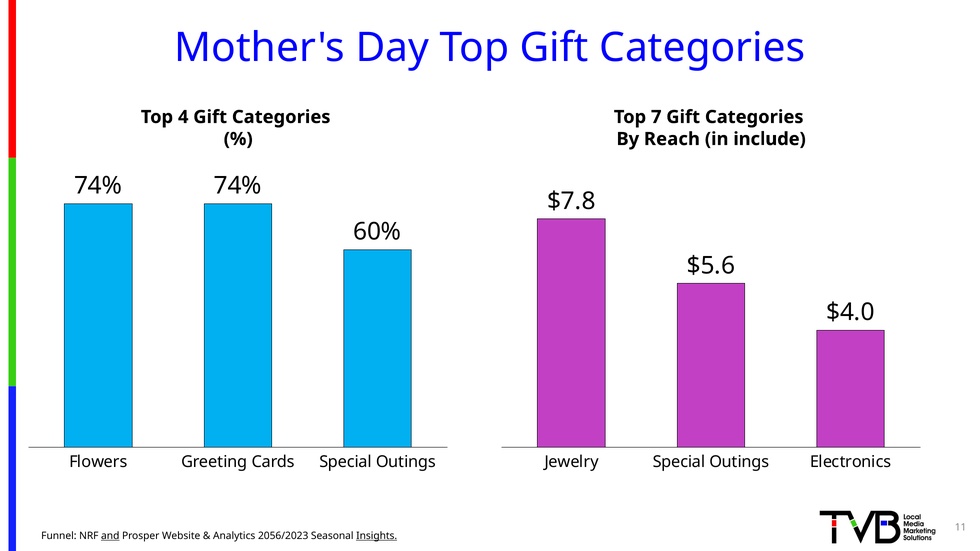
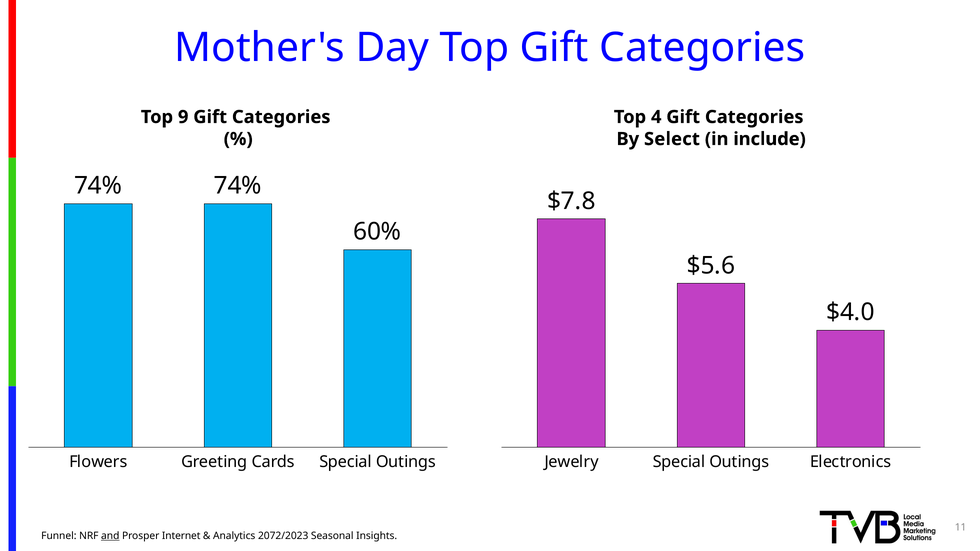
4: 4 -> 9
7: 7 -> 4
Reach: Reach -> Select
Website: Website -> Internet
2056/2023: 2056/2023 -> 2072/2023
Insights underline: present -> none
